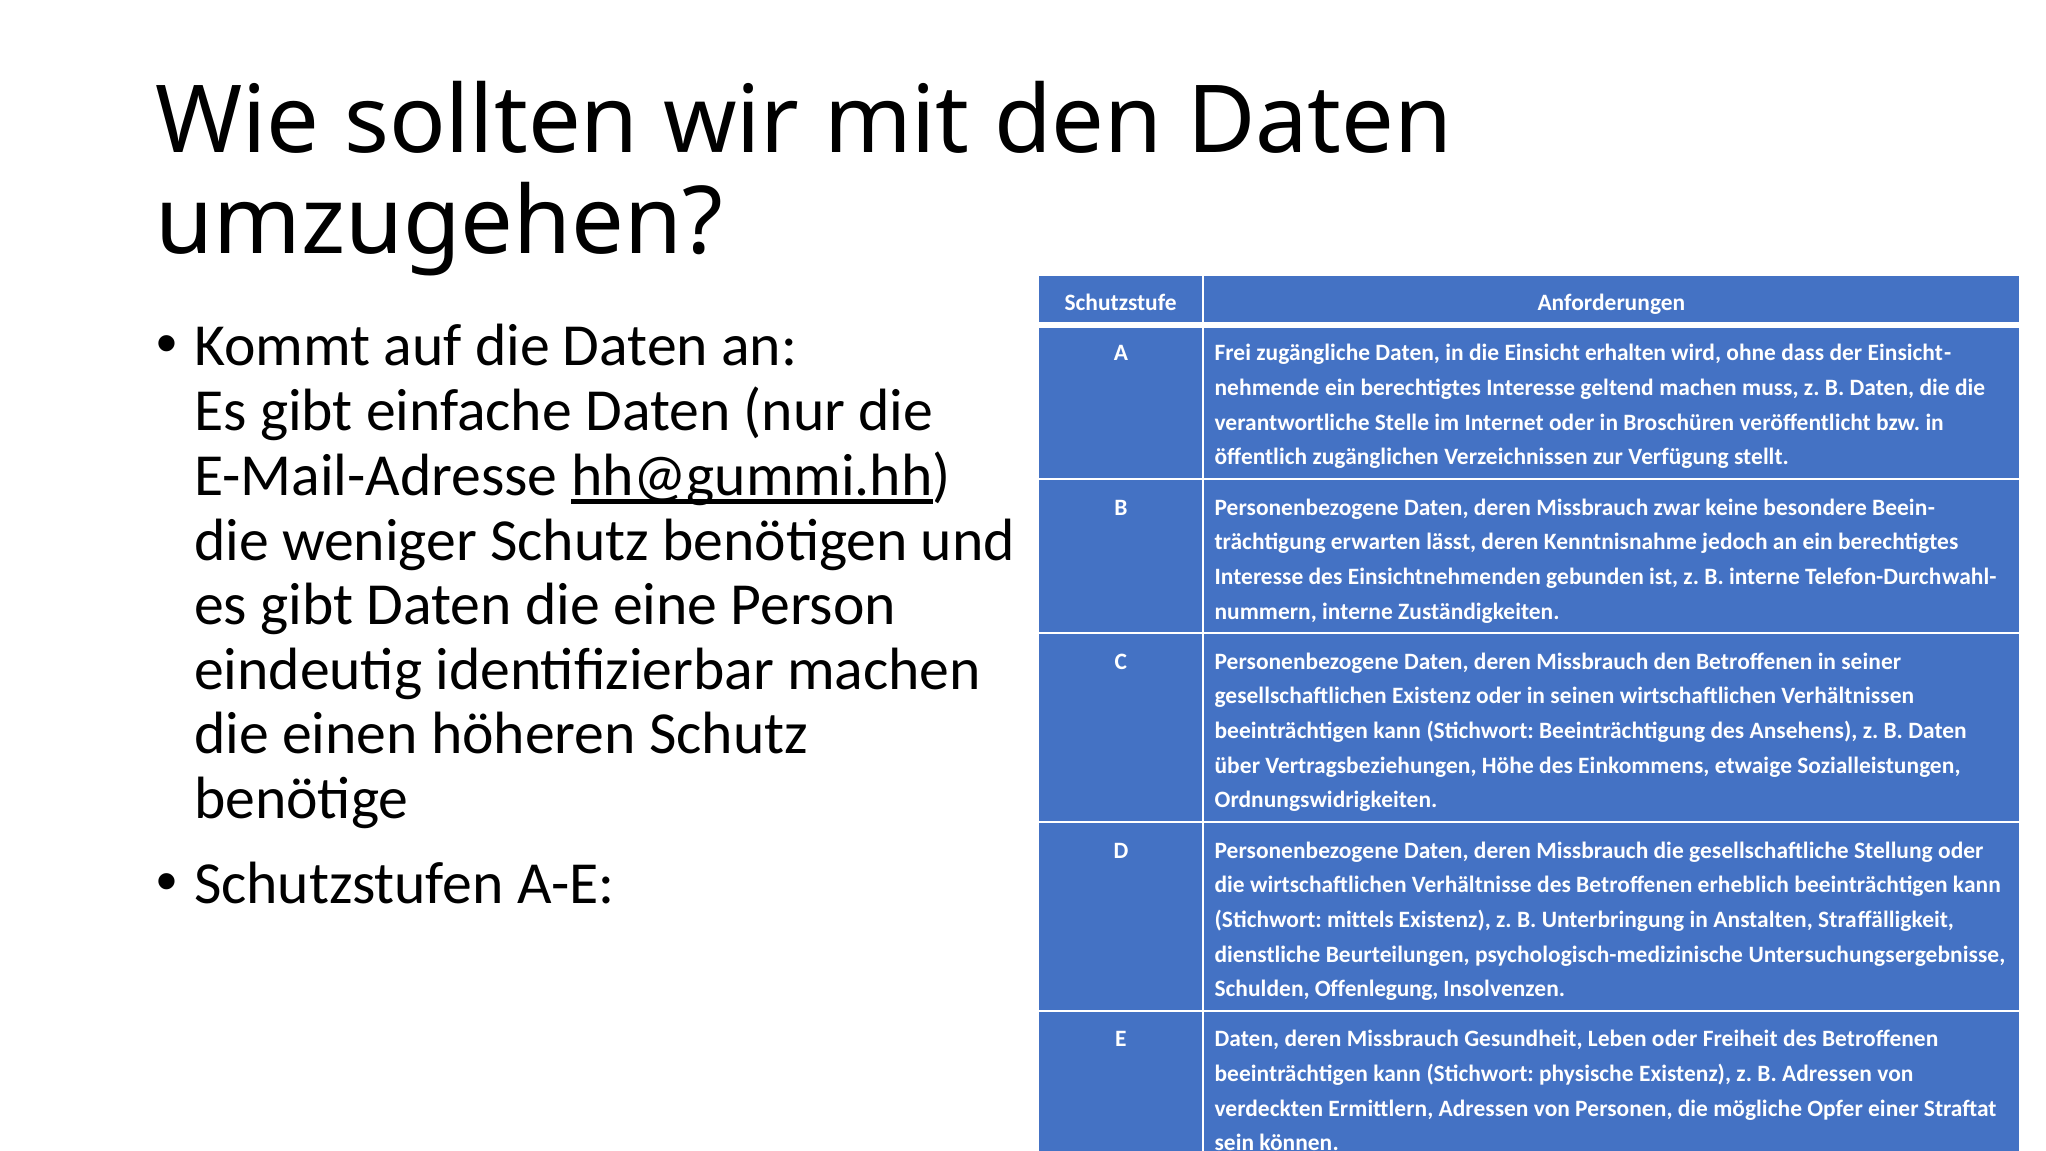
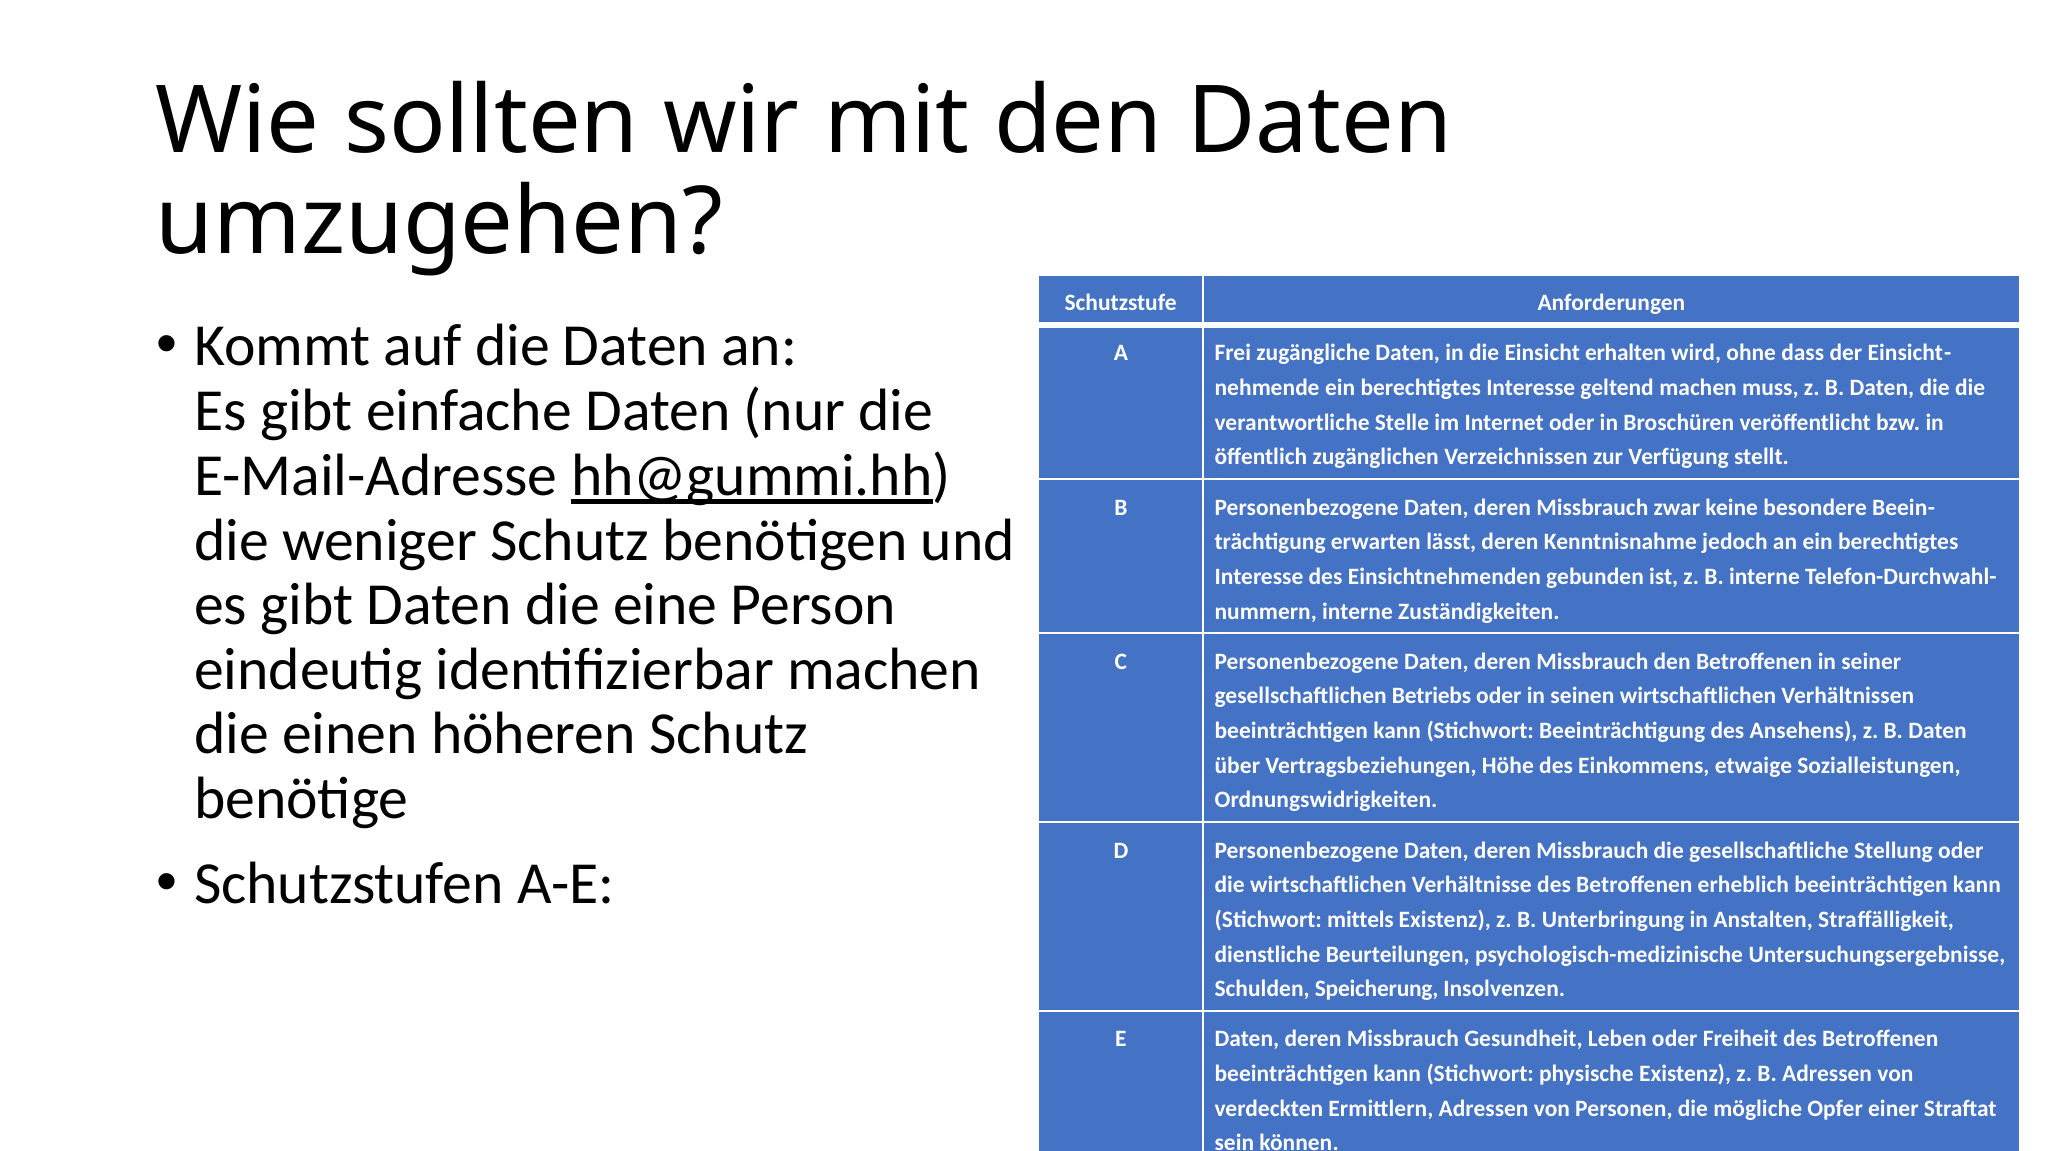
gesellschaftlichen Existenz: Existenz -> Betriebs
Offenlegung: Offenlegung -> Speicherung
